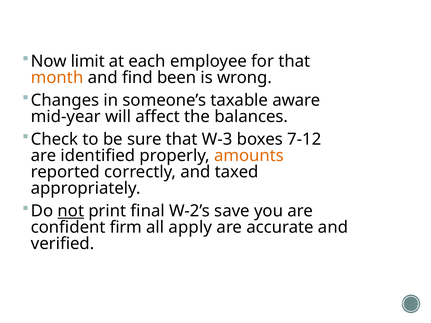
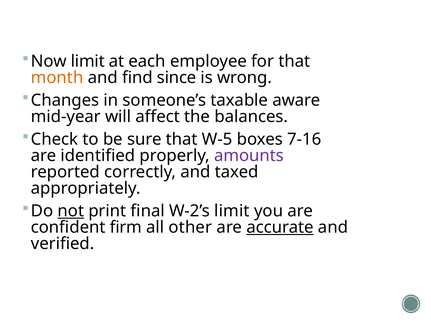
been: been -> since
W-3: W-3 -> W-5
7-12: 7-12 -> 7-16
amounts colour: orange -> purple
W-2’s save: save -> limit
apply: apply -> other
accurate underline: none -> present
